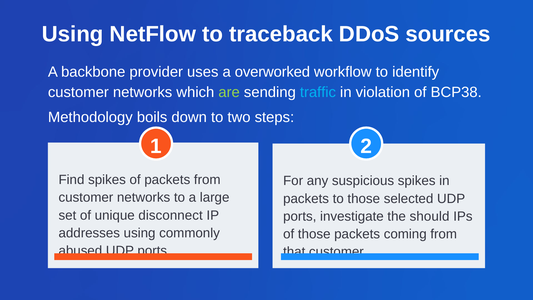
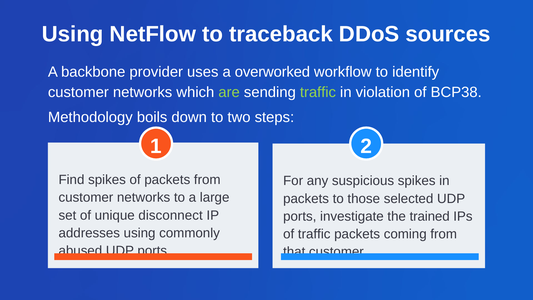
traffic at (318, 92) colour: light blue -> light green
should: should -> trained
of those: those -> traffic
